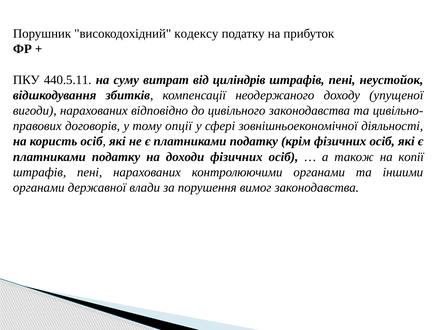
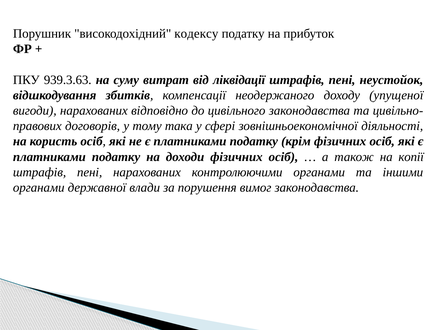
440.5.11: 440.5.11 -> 939.3.63
циліндрів: циліндрів -> ліквідації
опції: опції -> така
